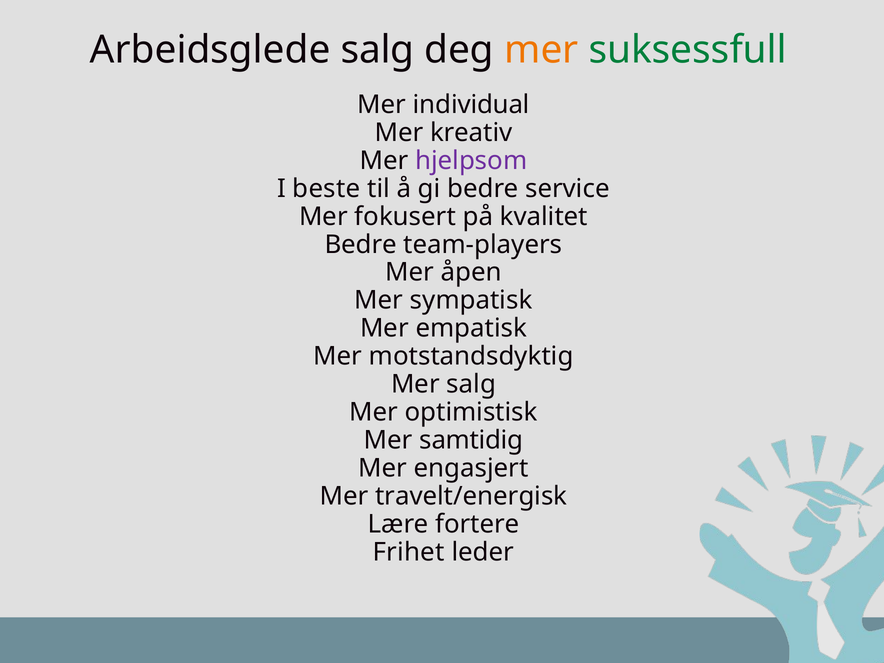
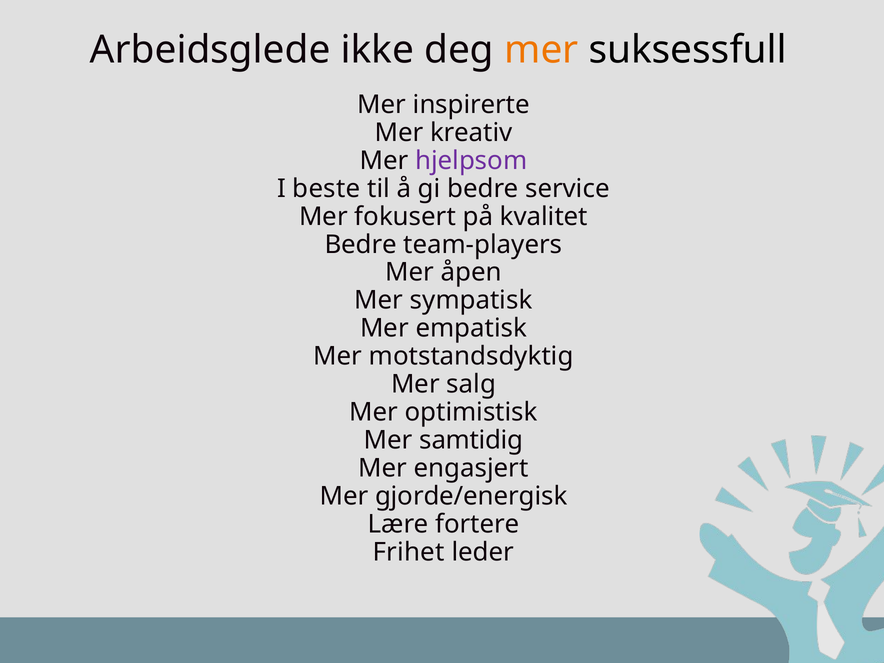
Arbeidsglede salg: salg -> ikke
suksessfull colour: green -> black
individual: individual -> inspirerte
travelt/energisk: travelt/energisk -> gjorde/energisk
